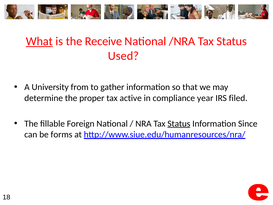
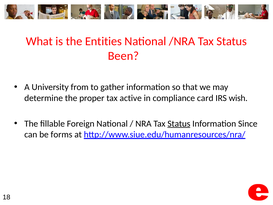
What underline: present -> none
Receive: Receive -> Entities
Used: Used -> Been
year: year -> card
filed: filed -> wish
